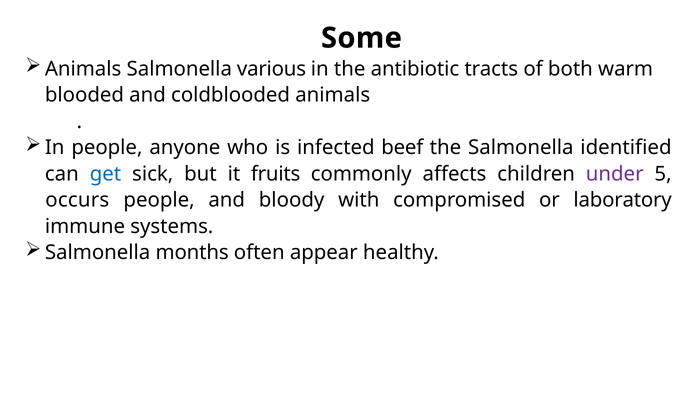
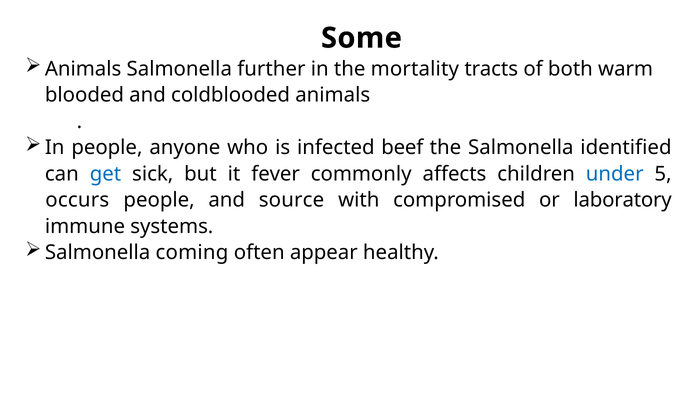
various: various -> further
antibiotic: antibiotic -> mortality
fruits: fruits -> fever
under colour: purple -> blue
bloody: bloody -> source
months: months -> coming
